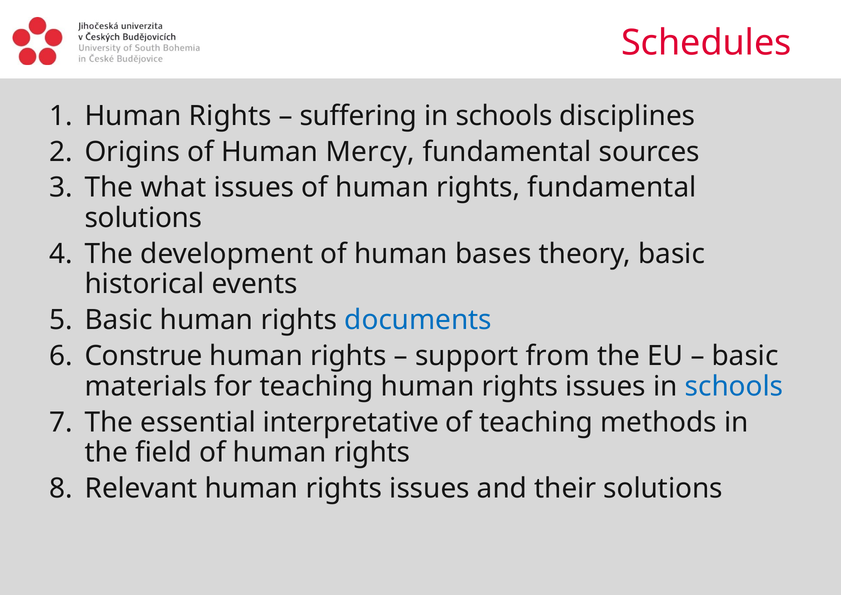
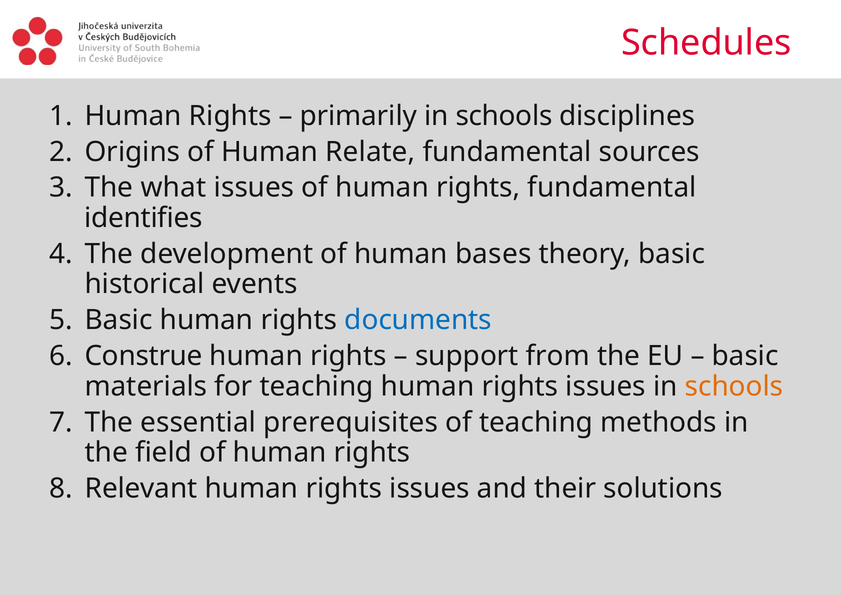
suffering: suffering -> primarily
Mercy: Mercy -> Relate
solutions at (144, 218): solutions -> identifies
schools at (734, 386) colour: blue -> orange
interpretative: interpretative -> prerequisites
